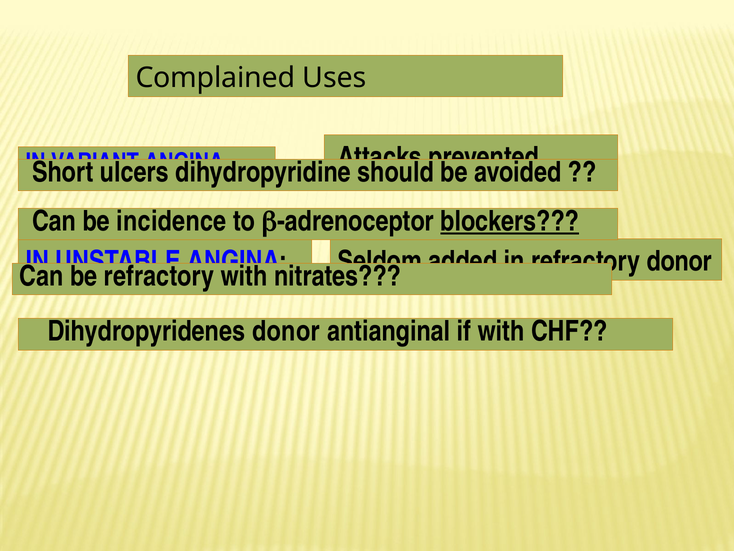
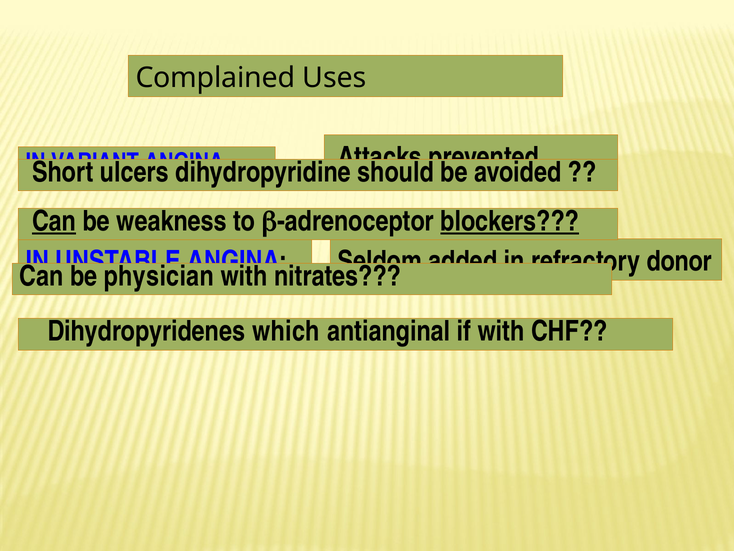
Can at (54, 221) underline: none -> present
incidence: incidence -> weakness
refractory at (159, 276): refractory -> physician
donor at (286, 331): donor -> which
